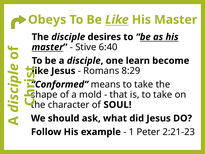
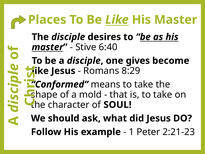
Obeys: Obeys -> Places
learn: learn -> gives
